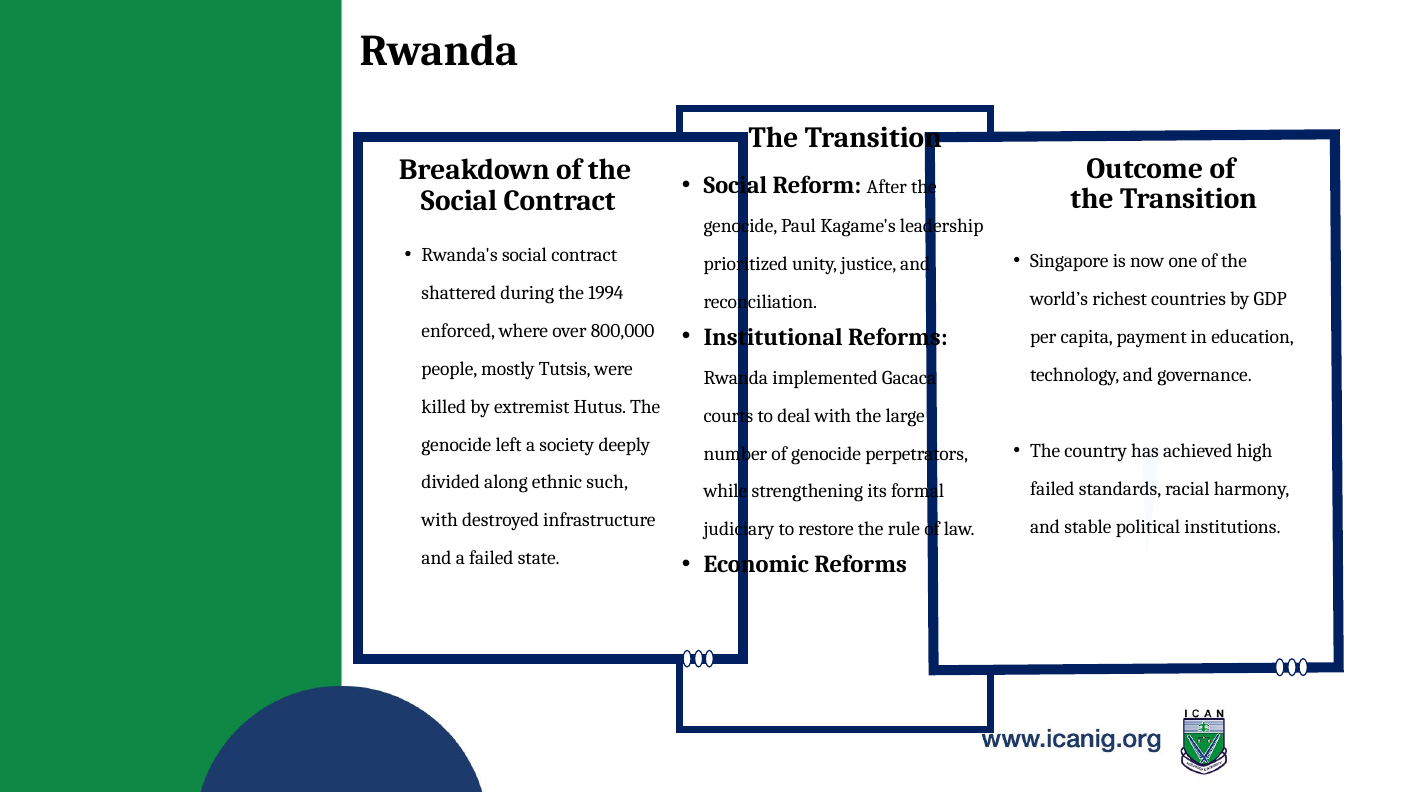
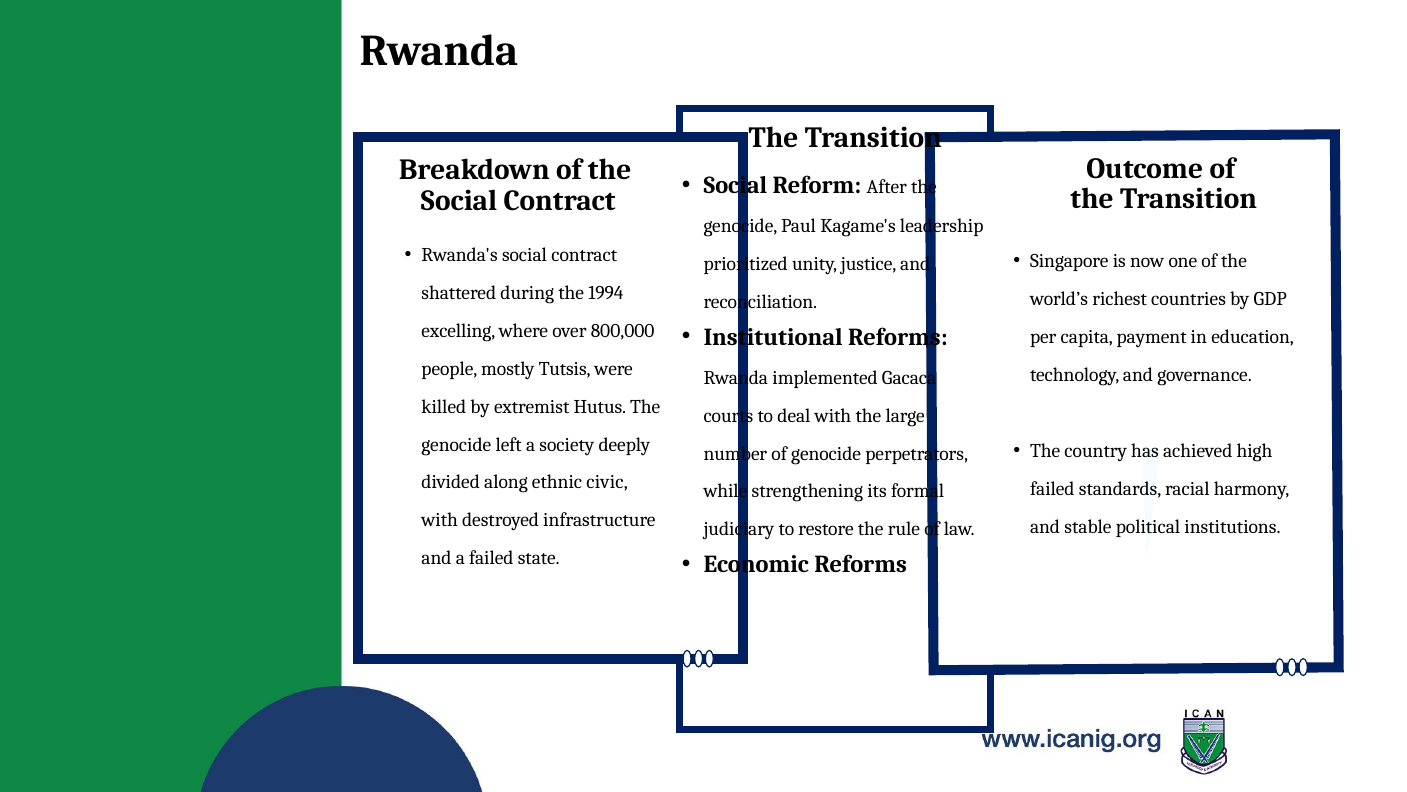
enforced: enforced -> excelling
such: such -> civic
